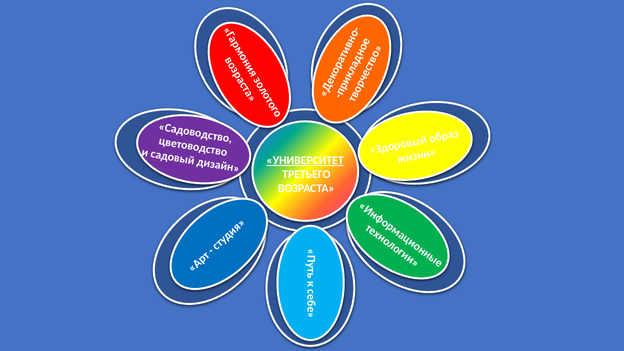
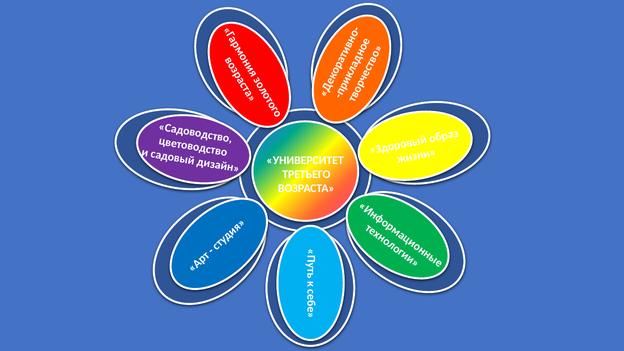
УНИВЕРСИТЕТ underline: present -> none
